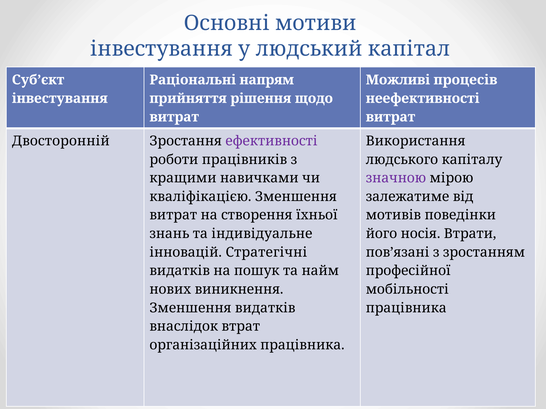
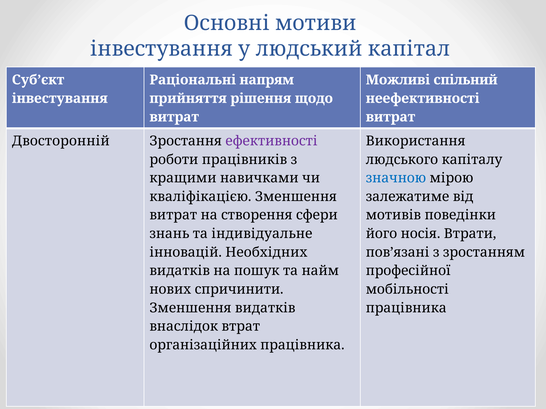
процесів: процесів -> спільний
значною colour: purple -> blue
їхньої: їхньої -> сфери
Стратегічні: Стратегічні -> Необхідних
виникнення: виникнення -> спричинити
